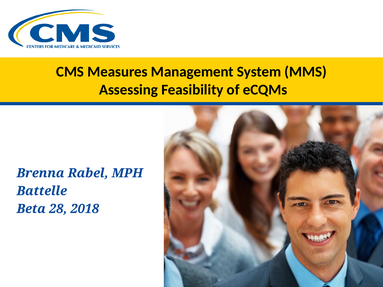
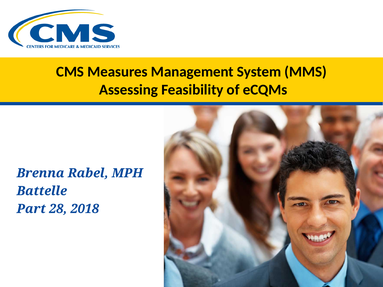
Beta: Beta -> Part
